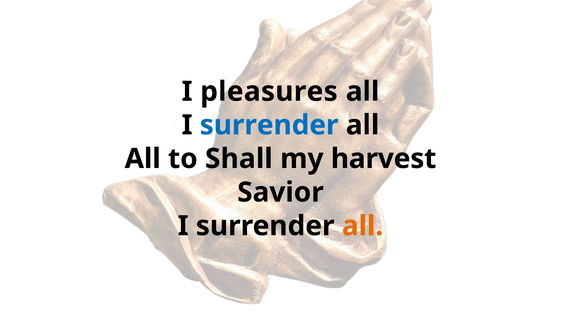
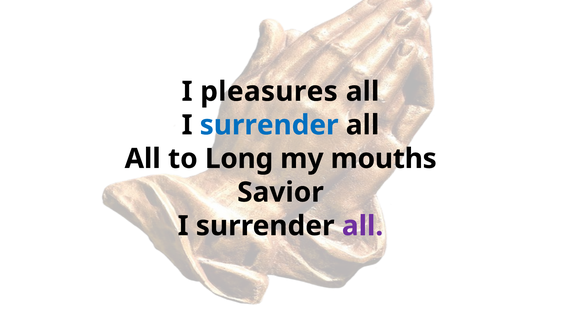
Shall: Shall -> Long
harvest: harvest -> mouths
all at (363, 226) colour: orange -> purple
